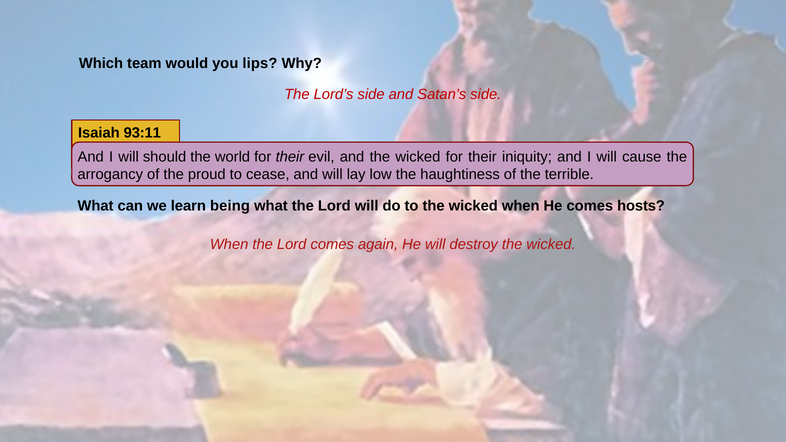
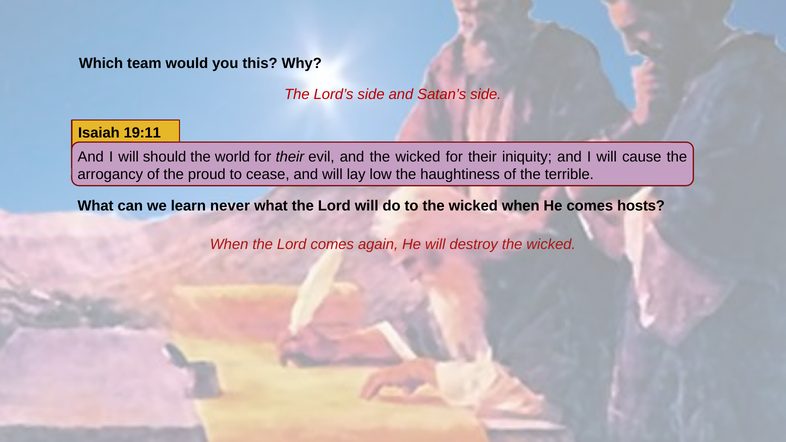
lips: lips -> this
93:11: 93:11 -> 19:11
being: being -> never
